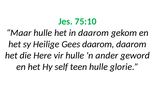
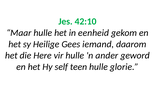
75:10: 75:10 -> 42:10
in daarom: daarom -> eenheid
Gees daarom: daarom -> iemand
